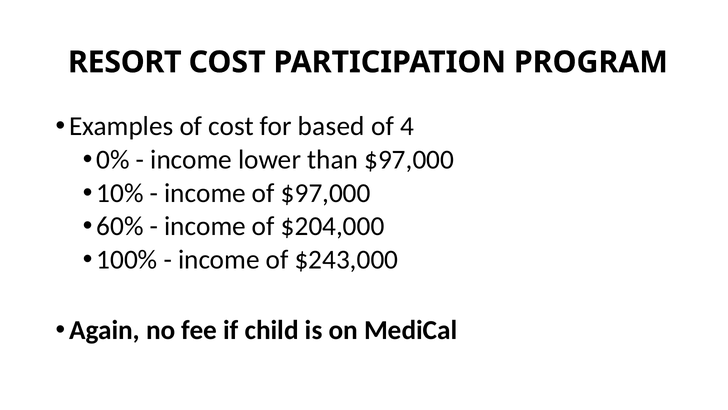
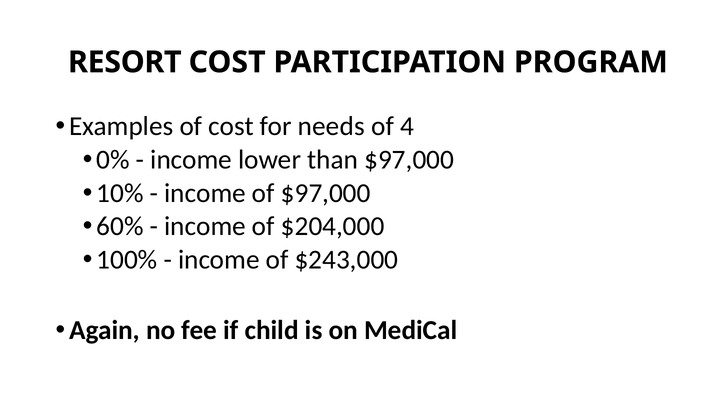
based: based -> needs
